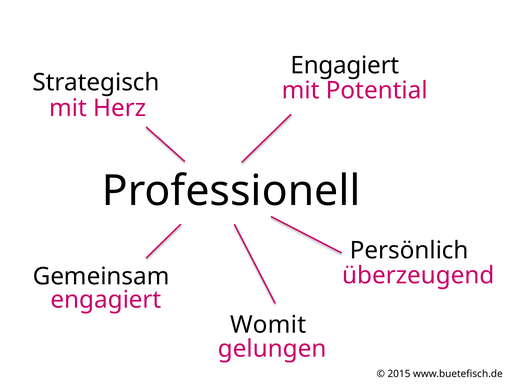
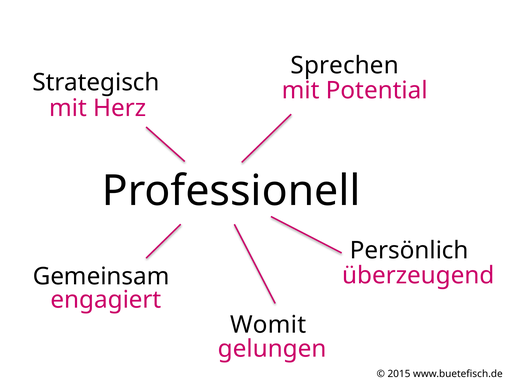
Engagiert at (345, 66): Engagiert -> Sprechen
